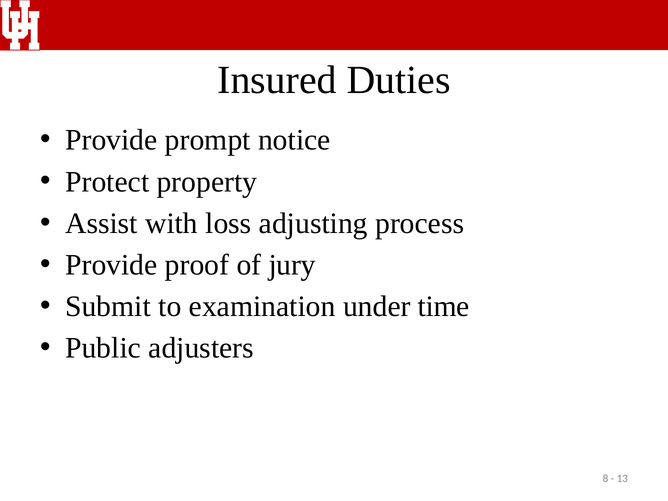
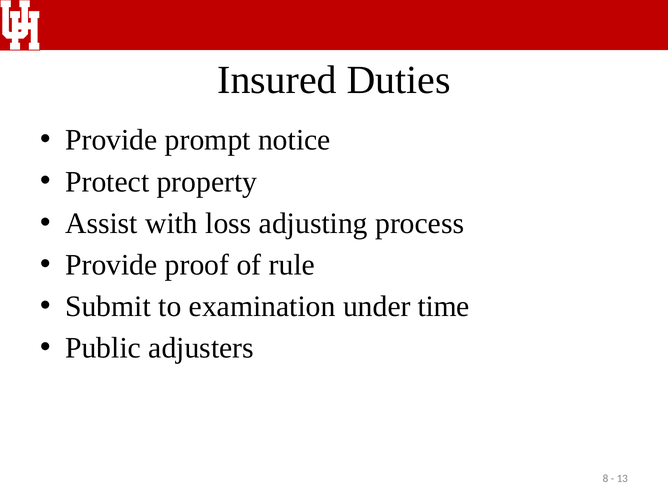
jury: jury -> rule
